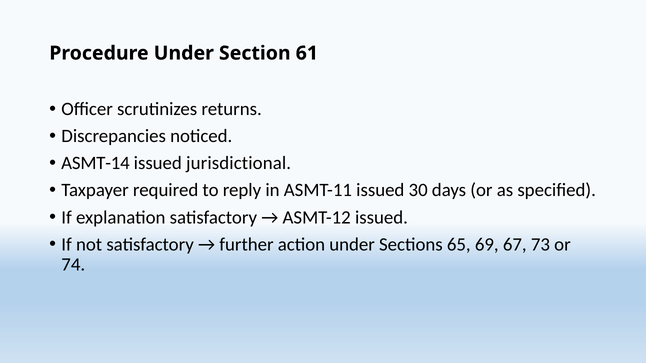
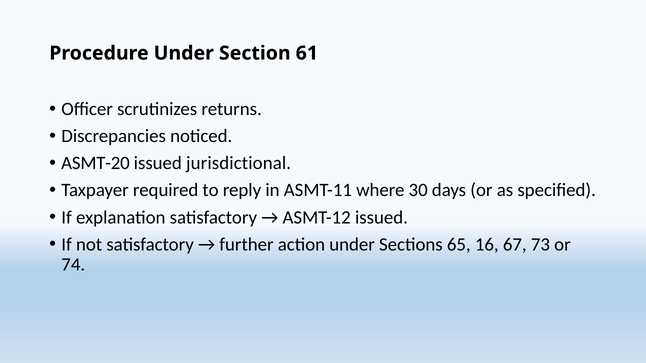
ASMT-14: ASMT-14 -> ASMT-20
ASMT-11 issued: issued -> where
69: 69 -> 16
